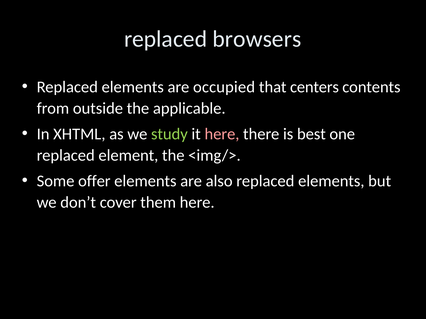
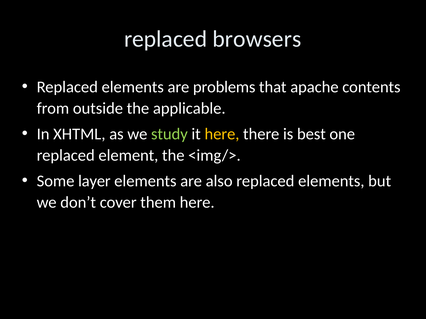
occupied: occupied -> problems
centers: centers -> apache
here at (222, 134) colour: pink -> yellow
offer: offer -> layer
